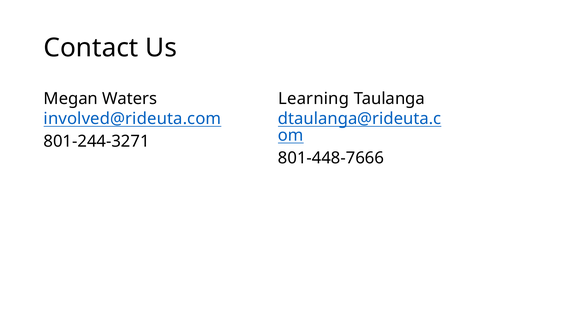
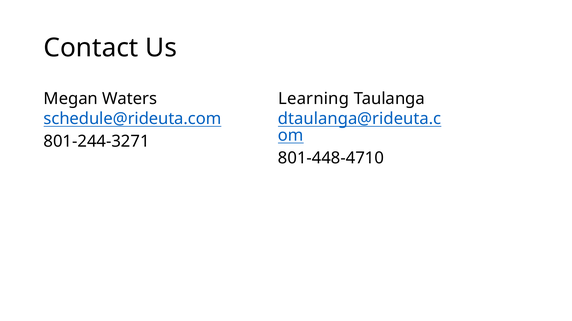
involved@rideuta.com: involved@rideuta.com -> schedule@rideuta.com
801-448-7666: 801-448-7666 -> 801-448-4710
